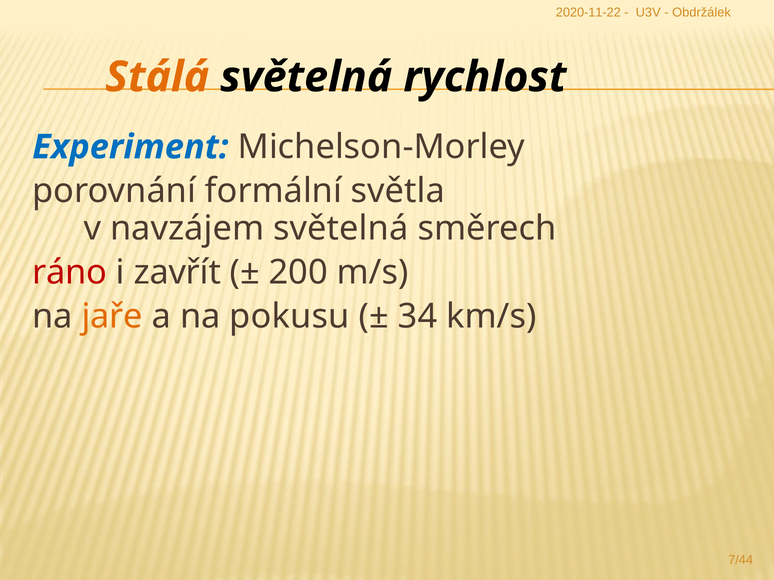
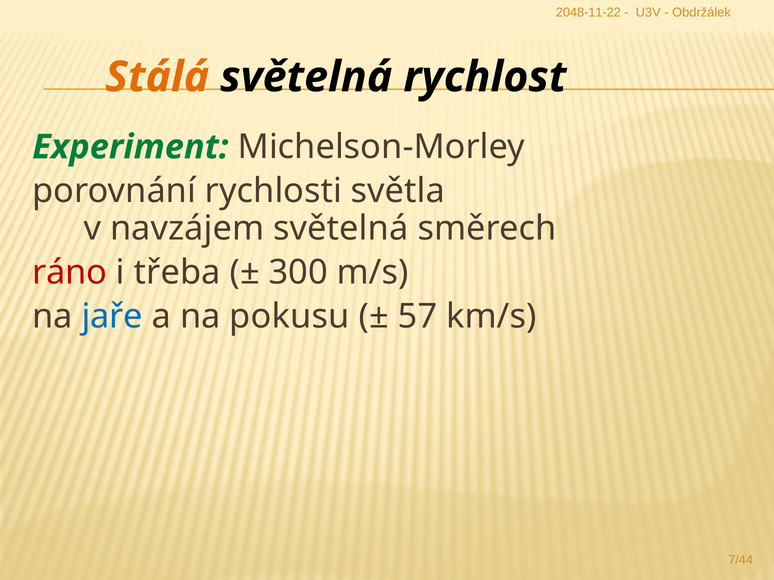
2020-11-22: 2020-11-22 -> 2048-11-22
Experiment colour: blue -> green
formální: formální -> rychlosti
zavřít: zavřít -> třeba
200: 200 -> 300
jaře colour: orange -> blue
34: 34 -> 57
